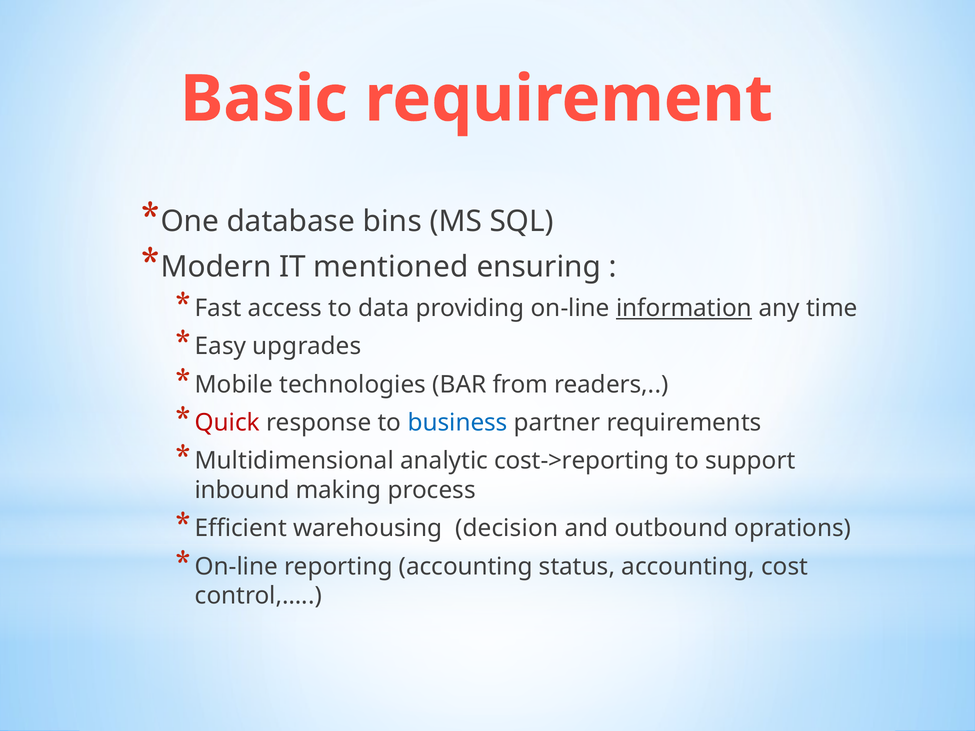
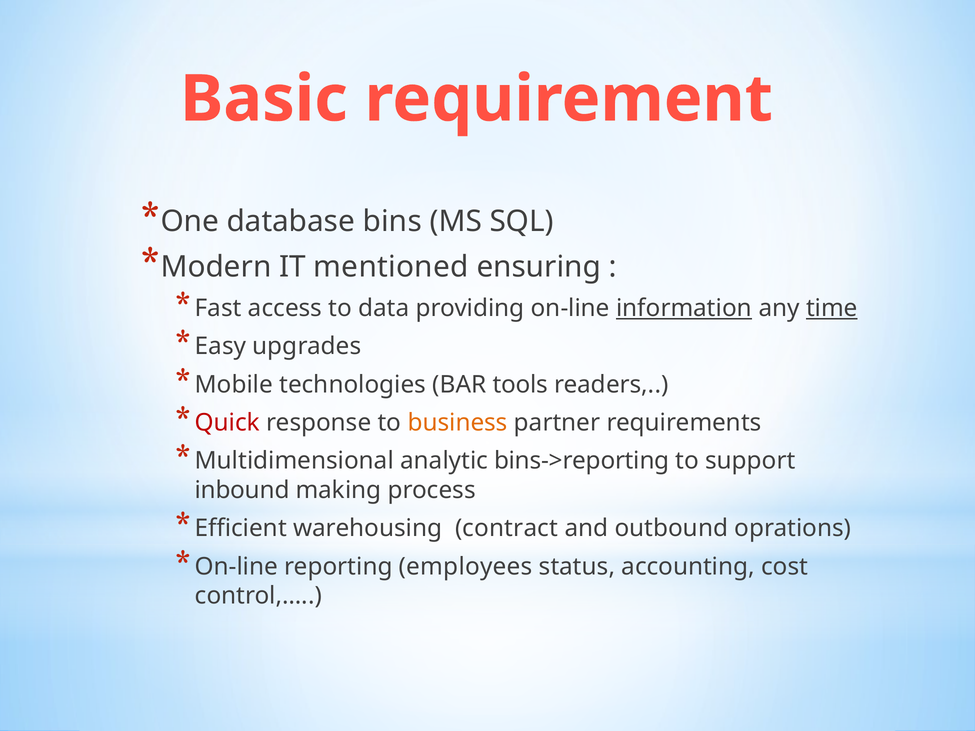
time underline: none -> present
from: from -> tools
business colour: blue -> orange
cost->reporting: cost->reporting -> bins->reporting
decision: decision -> contract
reporting accounting: accounting -> employees
